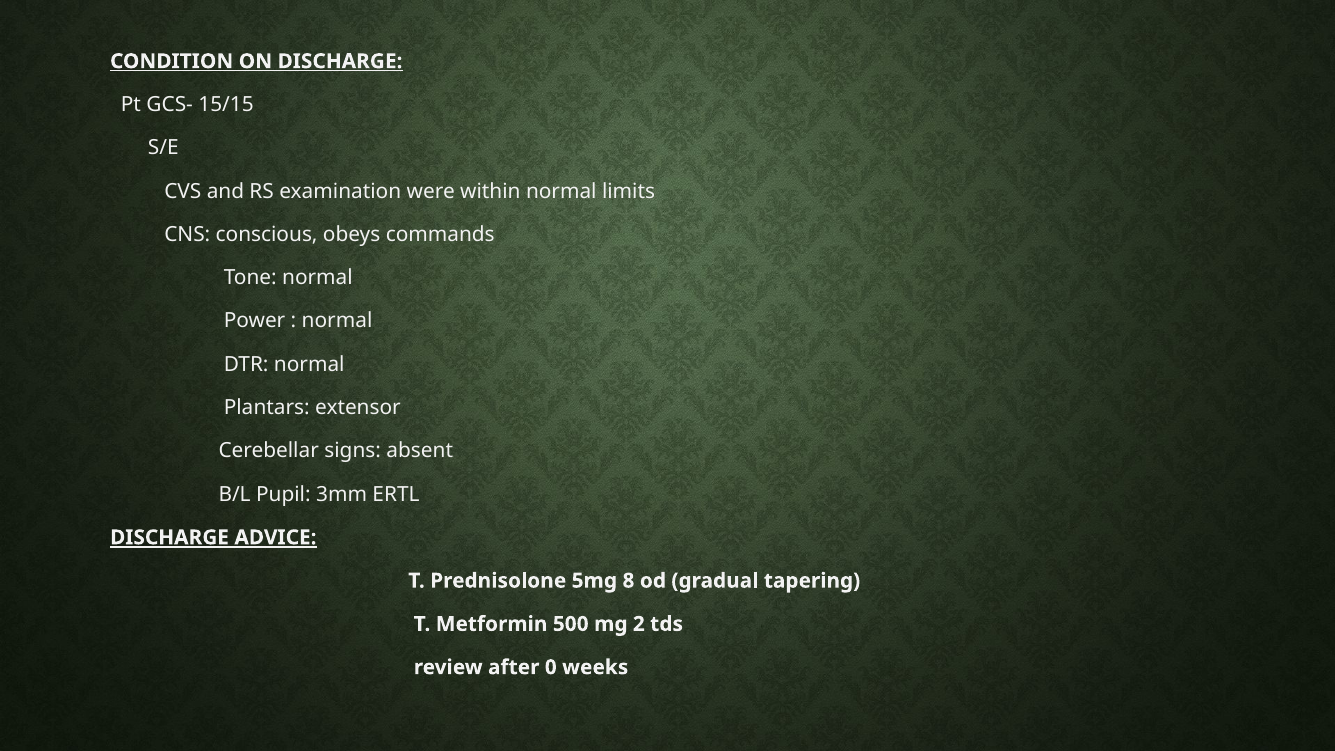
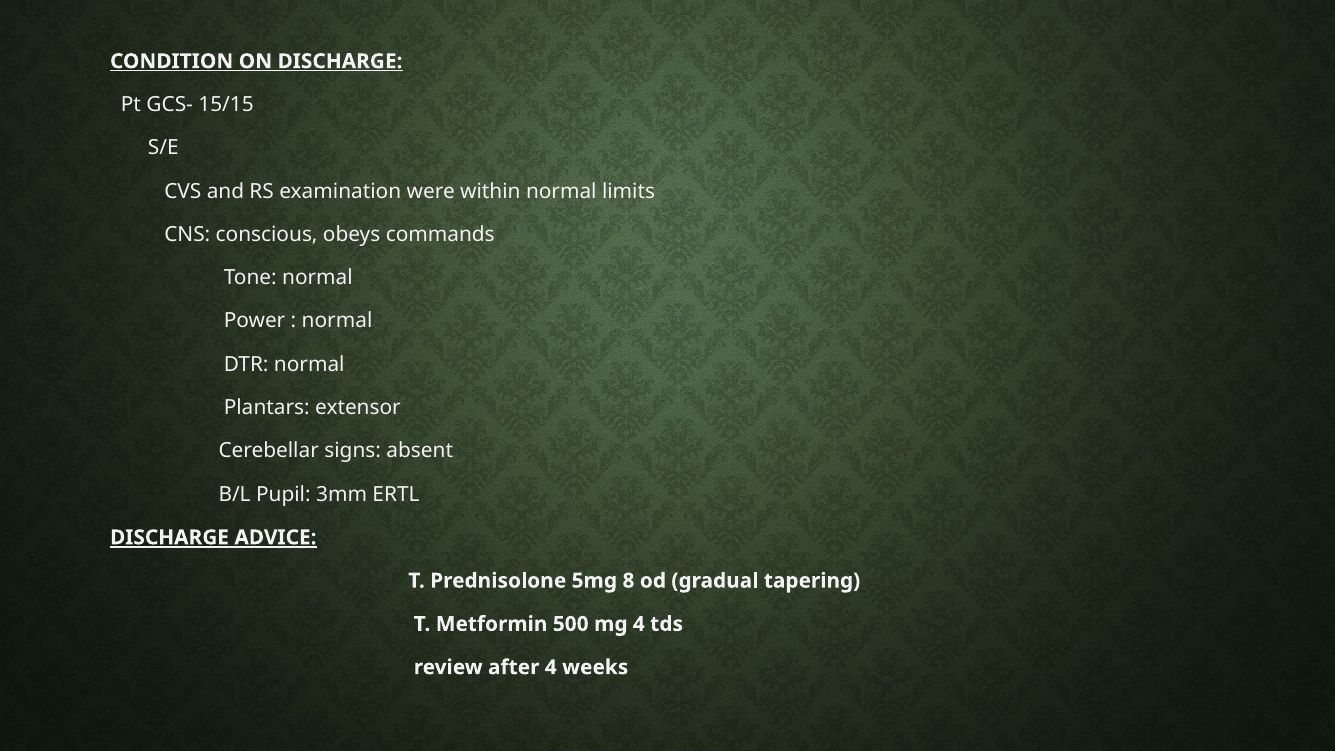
mg 2: 2 -> 4
after 0: 0 -> 4
